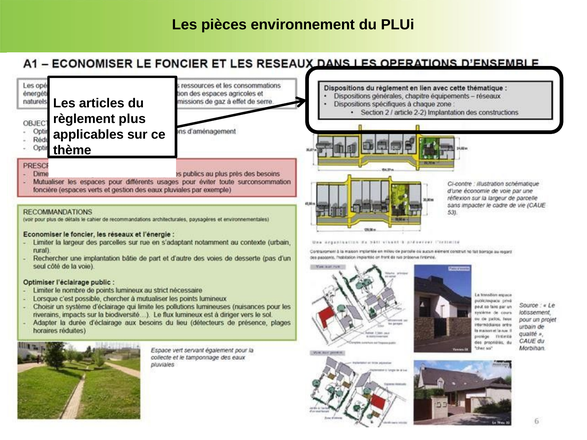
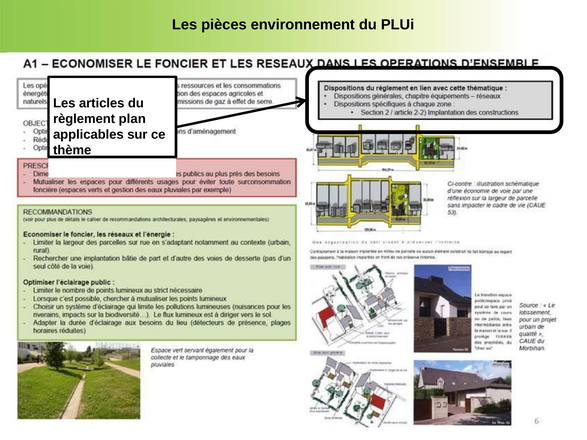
plus: plus -> plan
